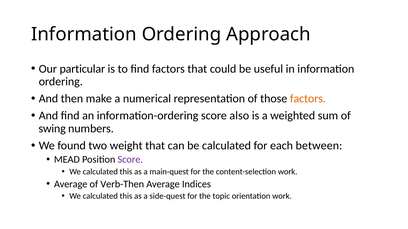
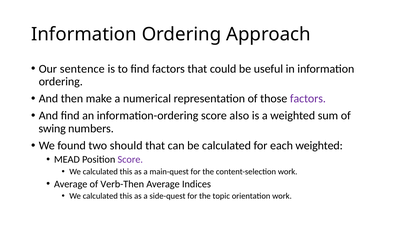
particular: particular -> sentence
factors at (308, 99) colour: orange -> purple
weight: weight -> should
each between: between -> weighted
